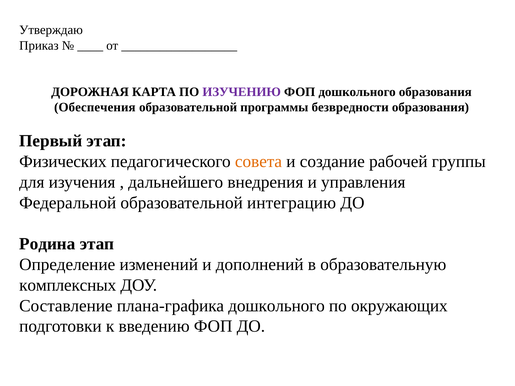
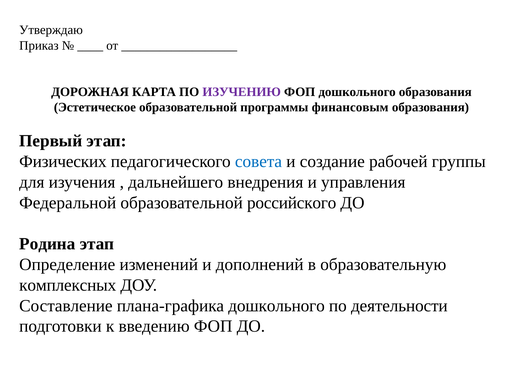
Обеспечения: Обеспечения -> Эстетическое
безвредности: безвредности -> финансовым
совета colour: orange -> blue
интеграцию: интеграцию -> российского
окружающих: окружающих -> деятельности
